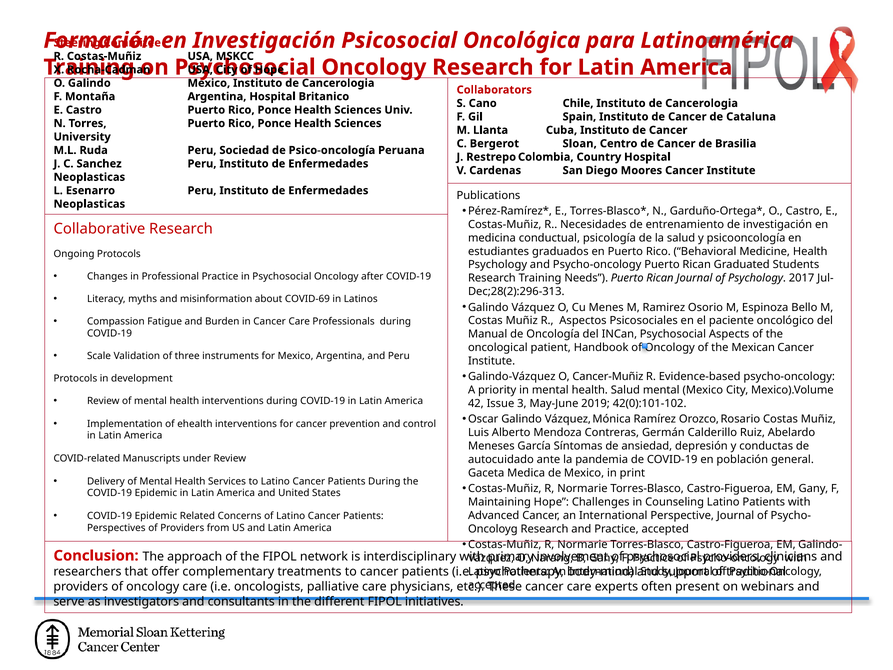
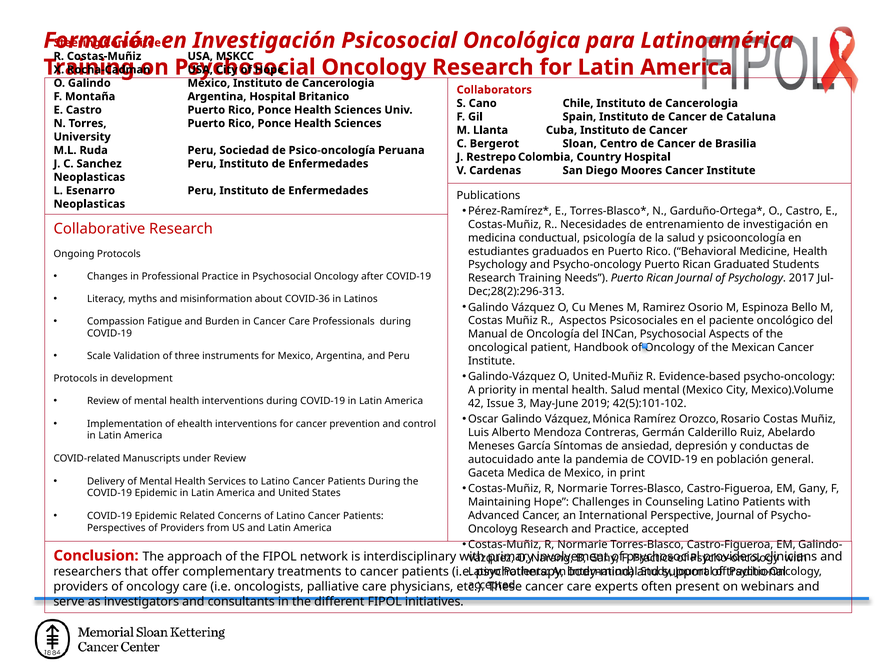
COVID-69: COVID-69 -> COVID-36
Cancer-Muñiz: Cancer-Muñiz -> United-Muñiz
42(0):101-102: 42(0):101-102 -> 42(5):101-102
